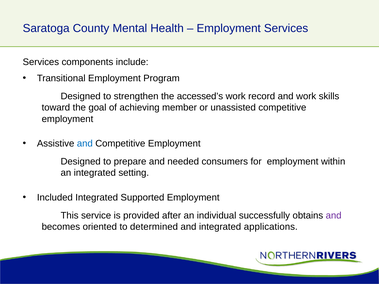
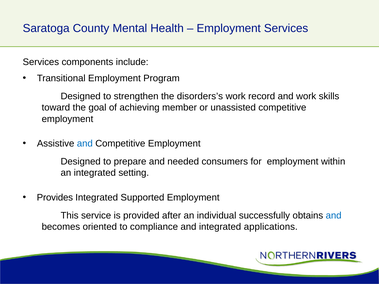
accessed’s: accessed’s -> disorders’s
Included: Included -> Provides
and at (334, 216) colour: purple -> blue
determined: determined -> compliance
